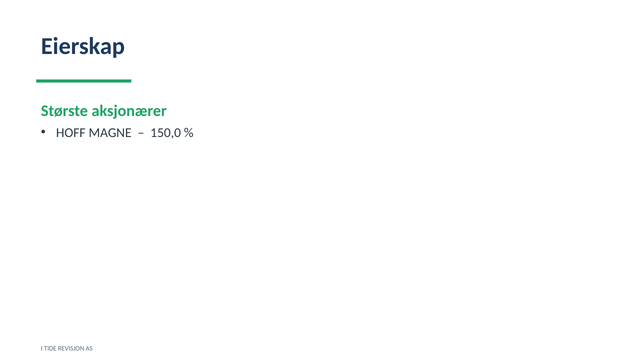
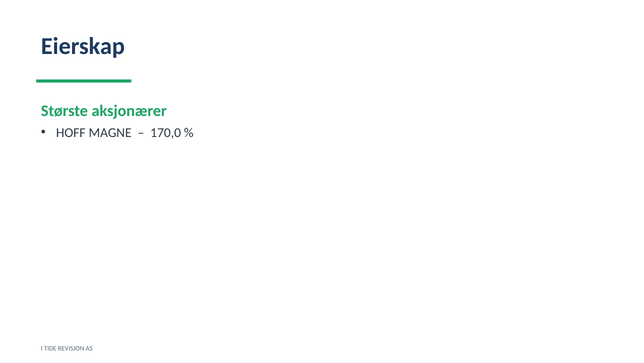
150,0: 150,0 -> 170,0
